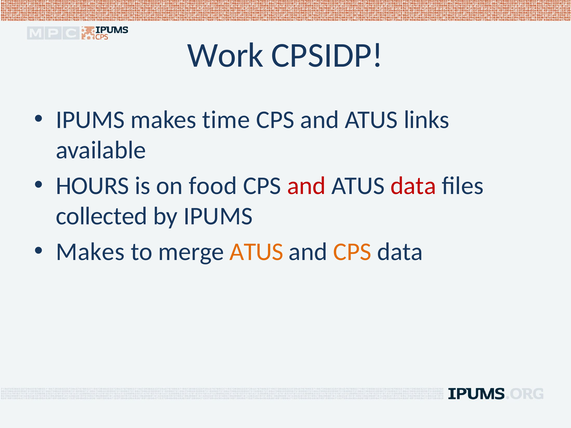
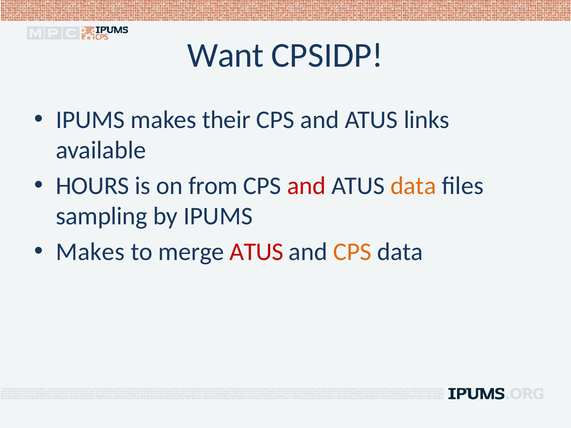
Work: Work -> Want
time: time -> their
food: food -> from
data at (413, 186) colour: red -> orange
collected: collected -> sampling
ATUS at (257, 252) colour: orange -> red
